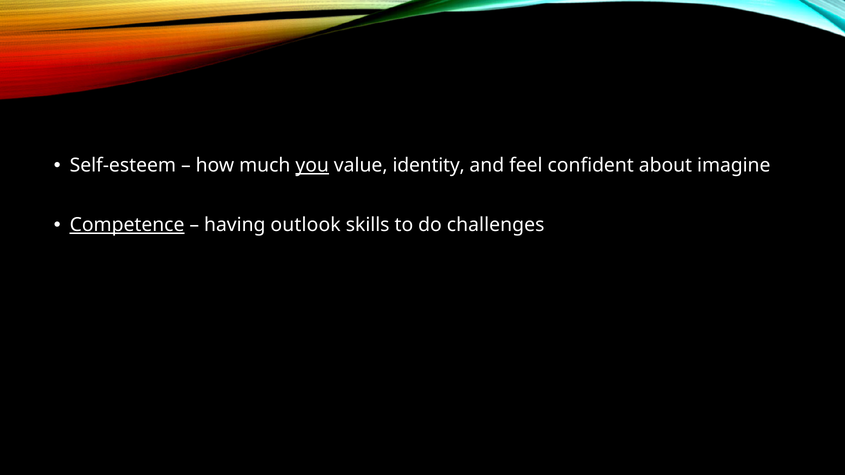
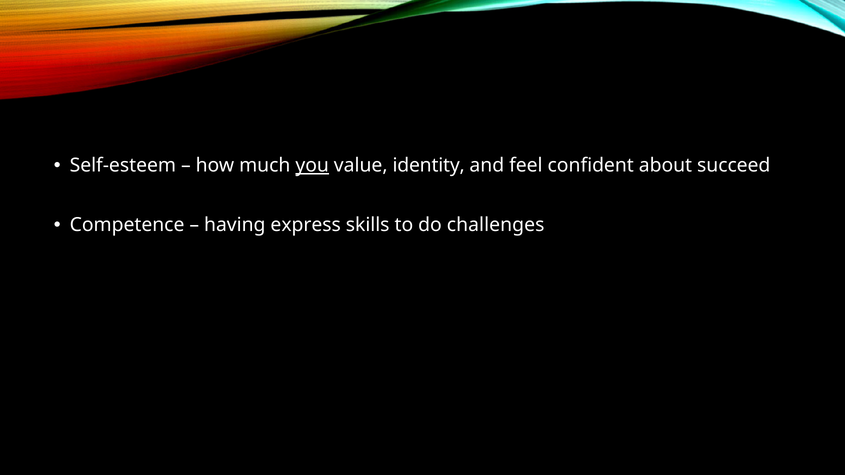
imagine: imagine -> succeed
Competence underline: present -> none
outlook: outlook -> express
